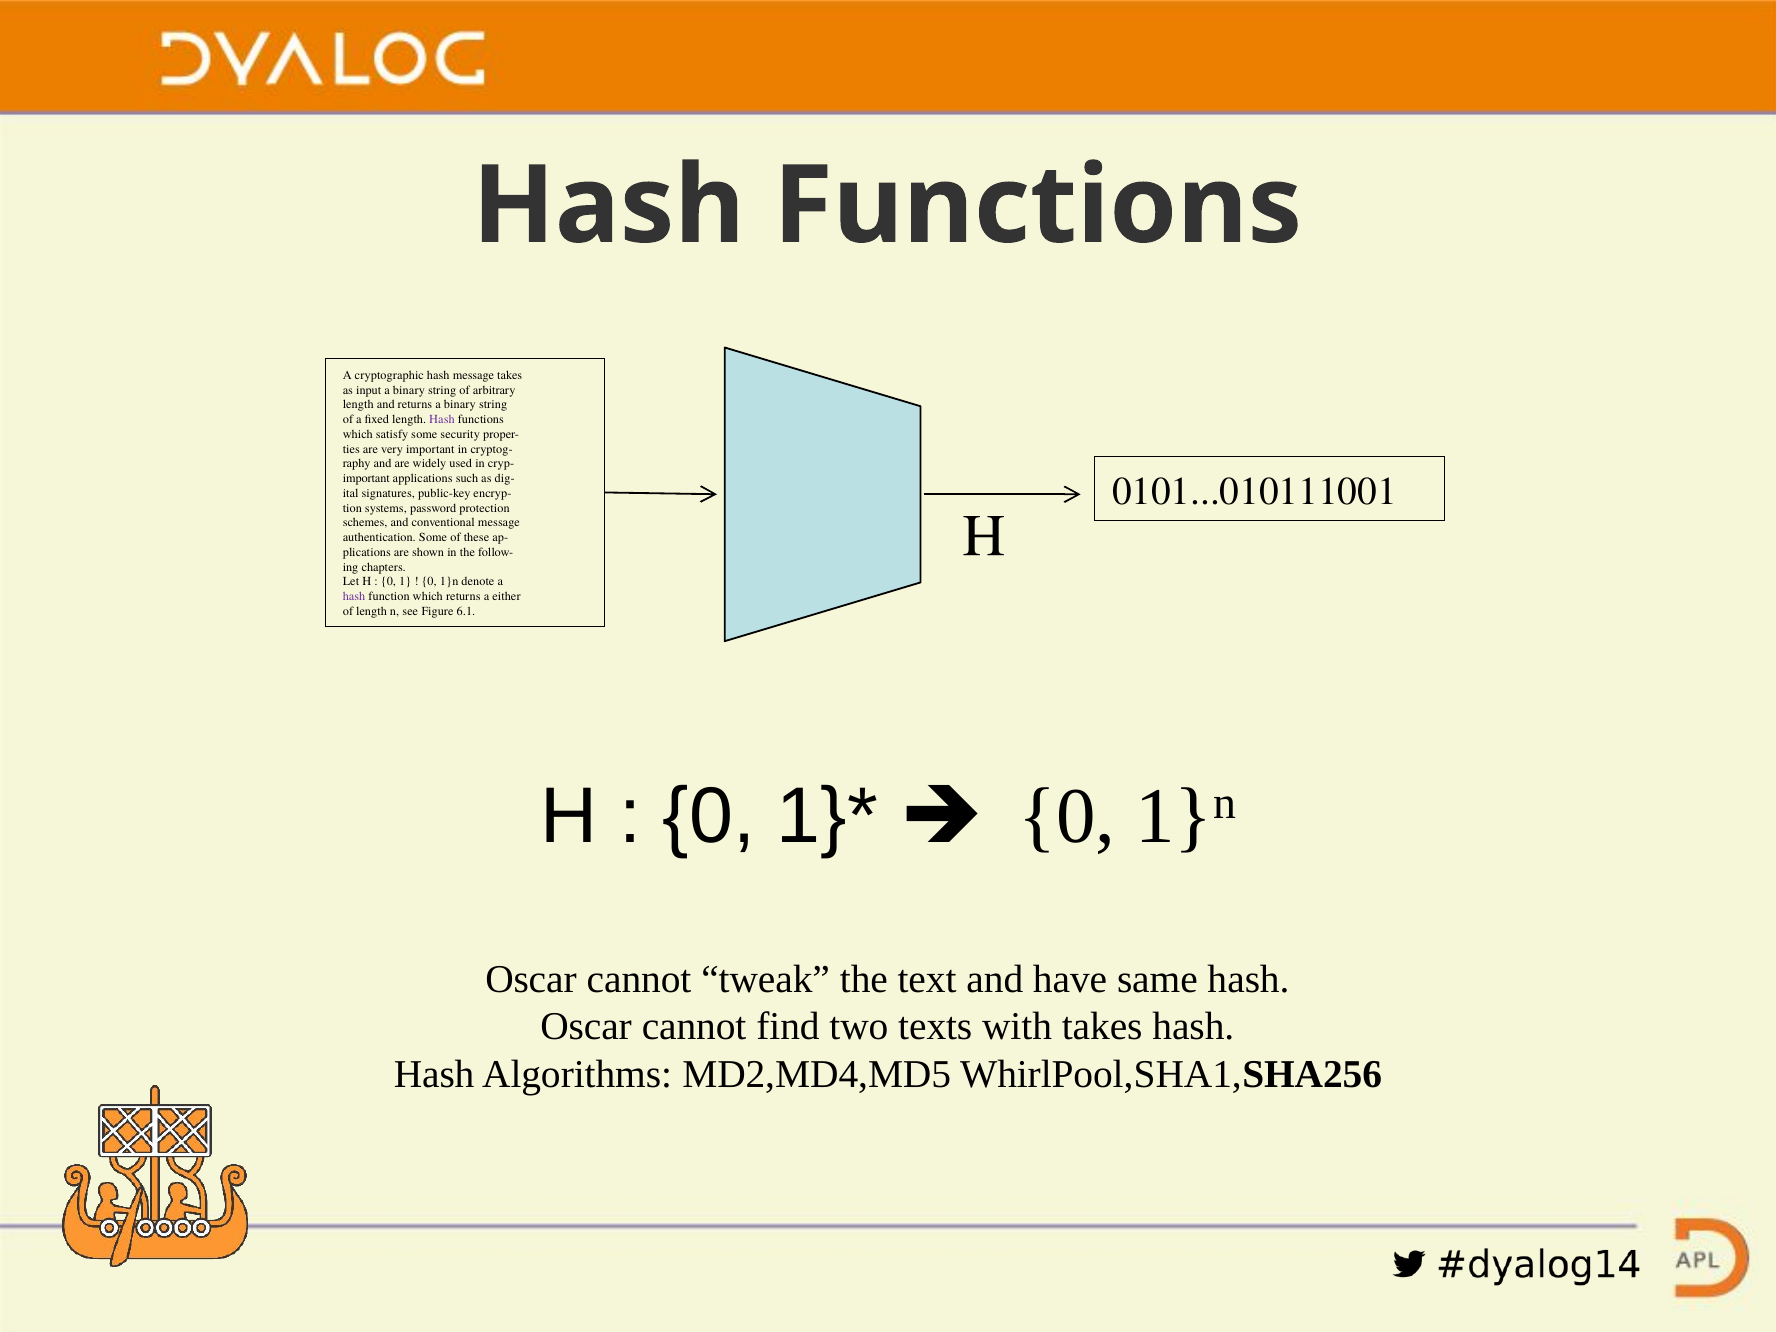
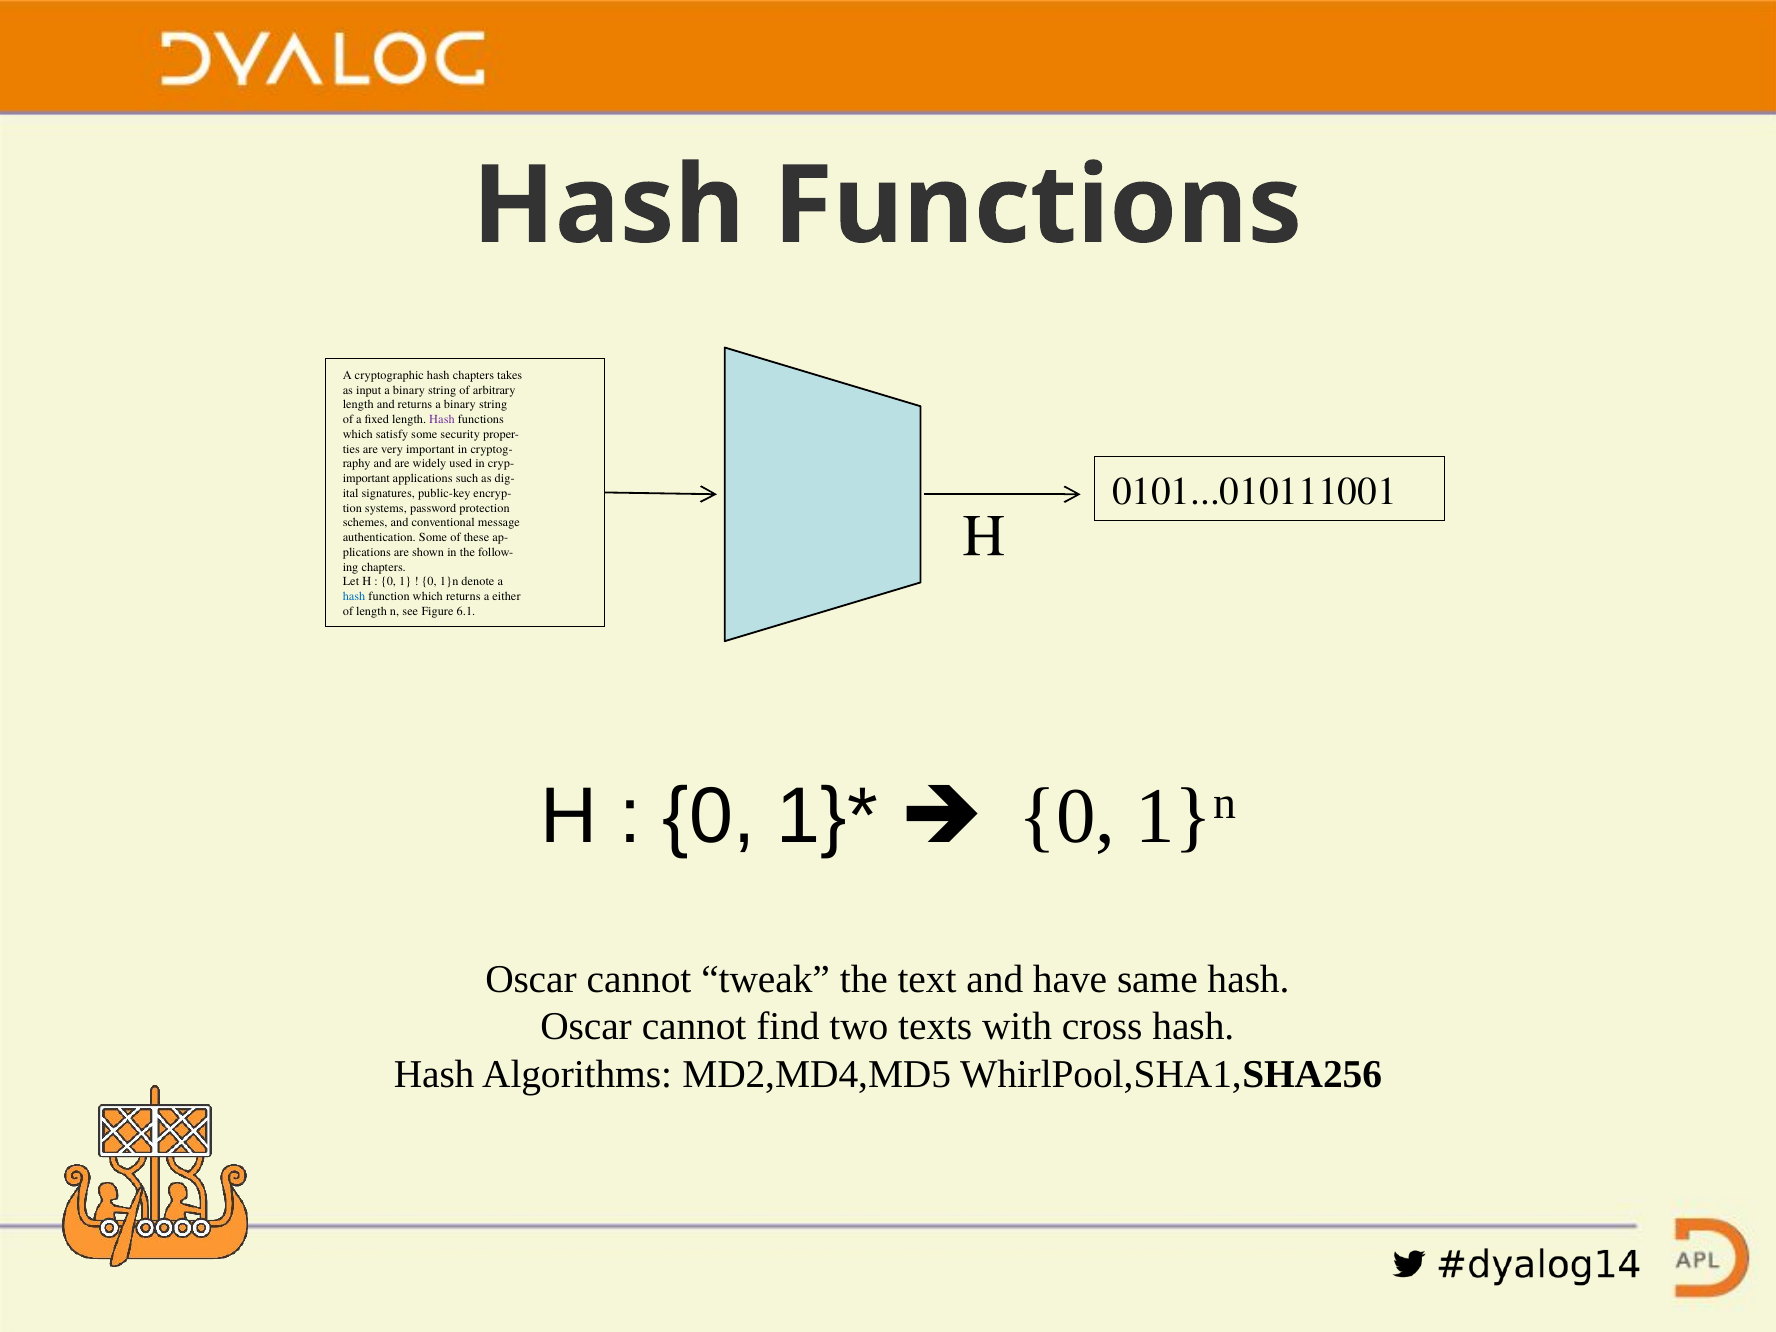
hash message: message -> chapters
hash at (354, 597) colour: purple -> blue
with takes: takes -> cross
